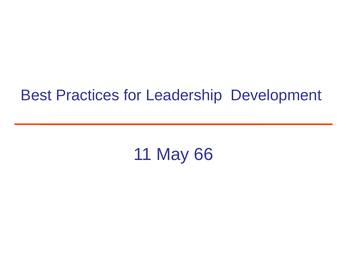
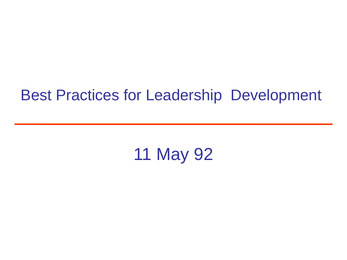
66: 66 -> 92
